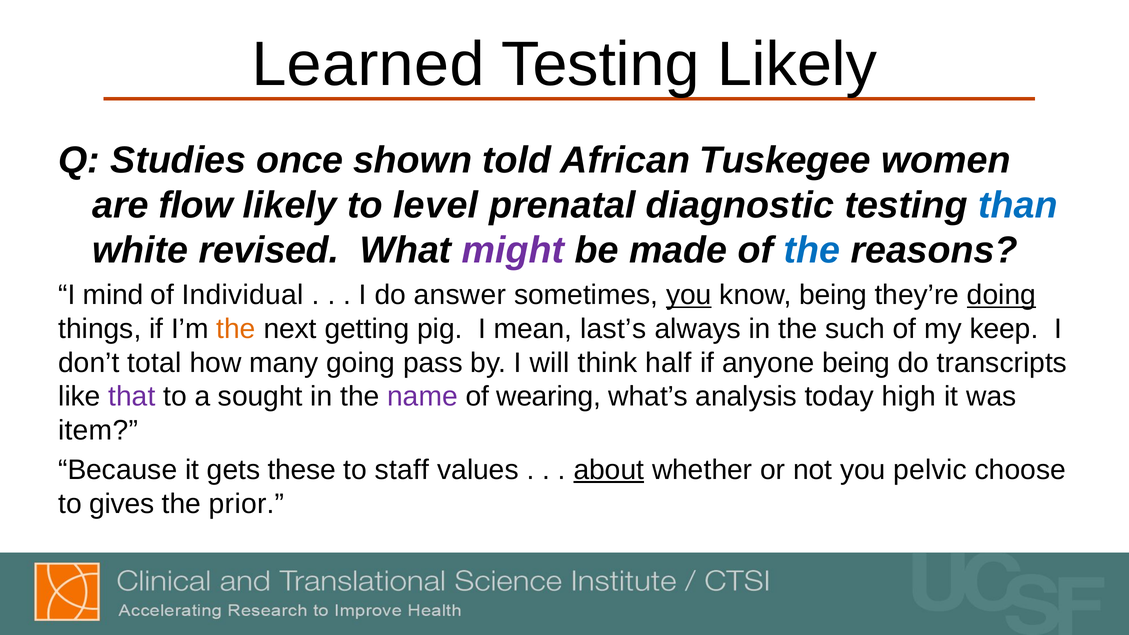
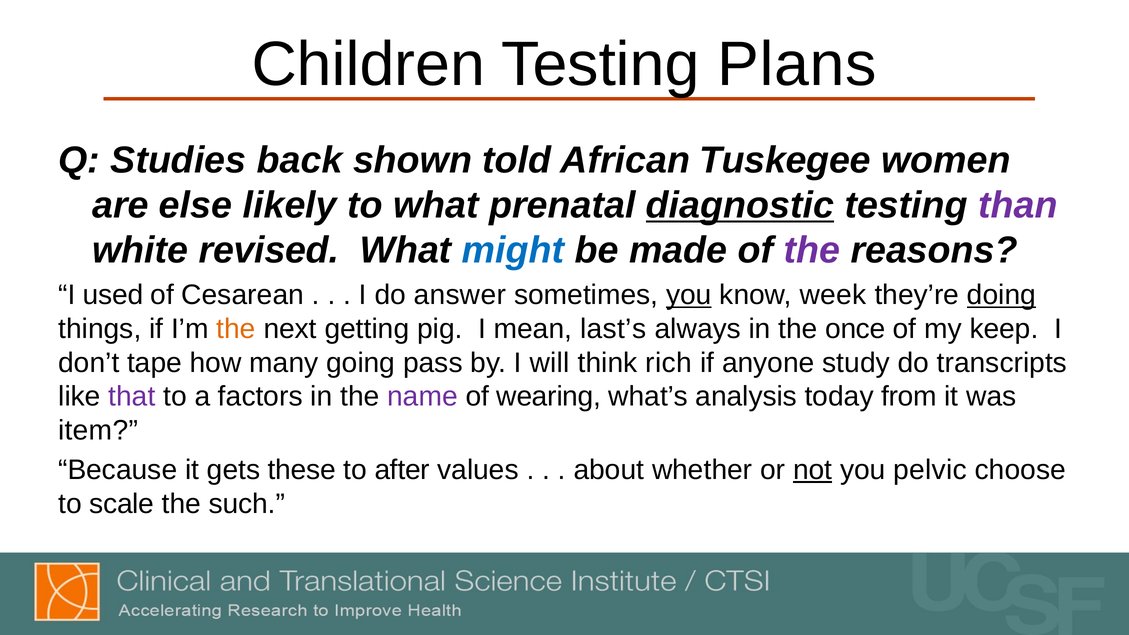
Learned: Learned -> Children
Testing Likely: Likely -> Plans
once: once -> back
flow: flow -> else
to level: level -> what
diagnostic underline: none -> present
than colour: blue -> purple
might colour: purple -> blue
the at (812, 251) colour: blue -> purple
mind: mind -> used
Individual: Individual -> Cesarean
know being: being -> week
such: such -> once
total: total -> tape
half: half -> rich
anyone being: being -> study
sought: sought -> factors
high: high -> from
staff: staff -> after
about underline: present -> none
not underline: none -> present
gives: gives -> scale
prior: prior -> such
